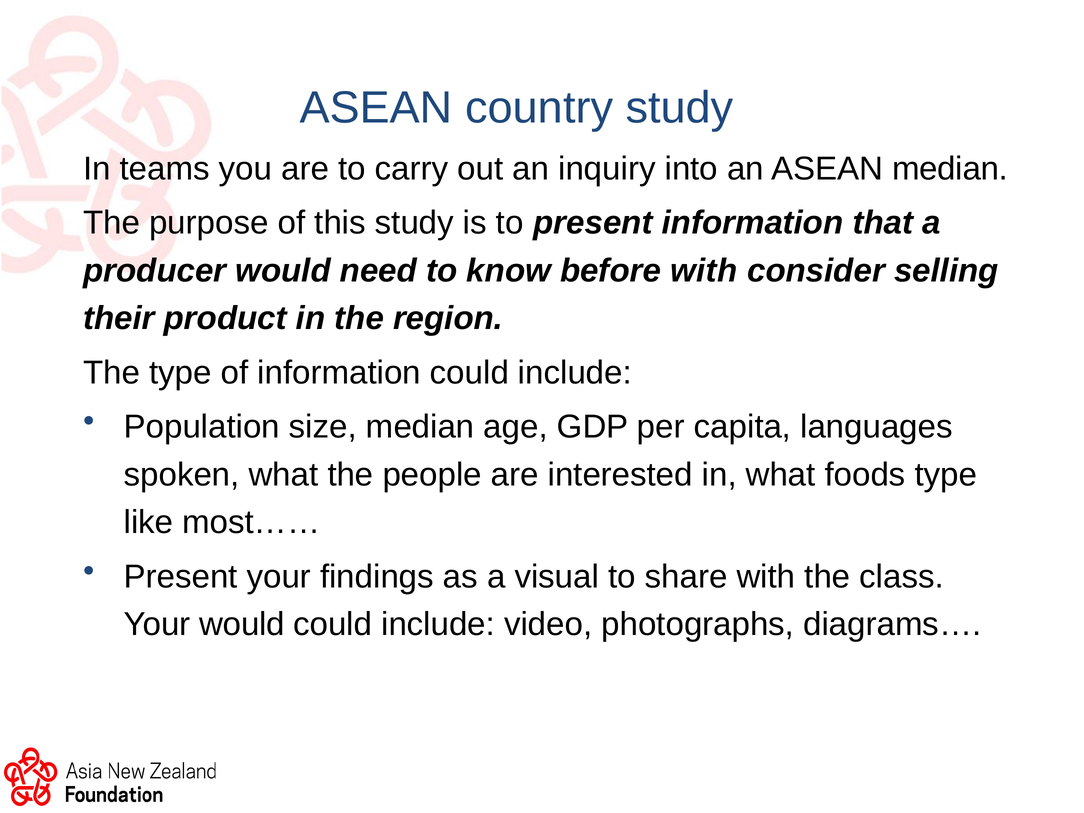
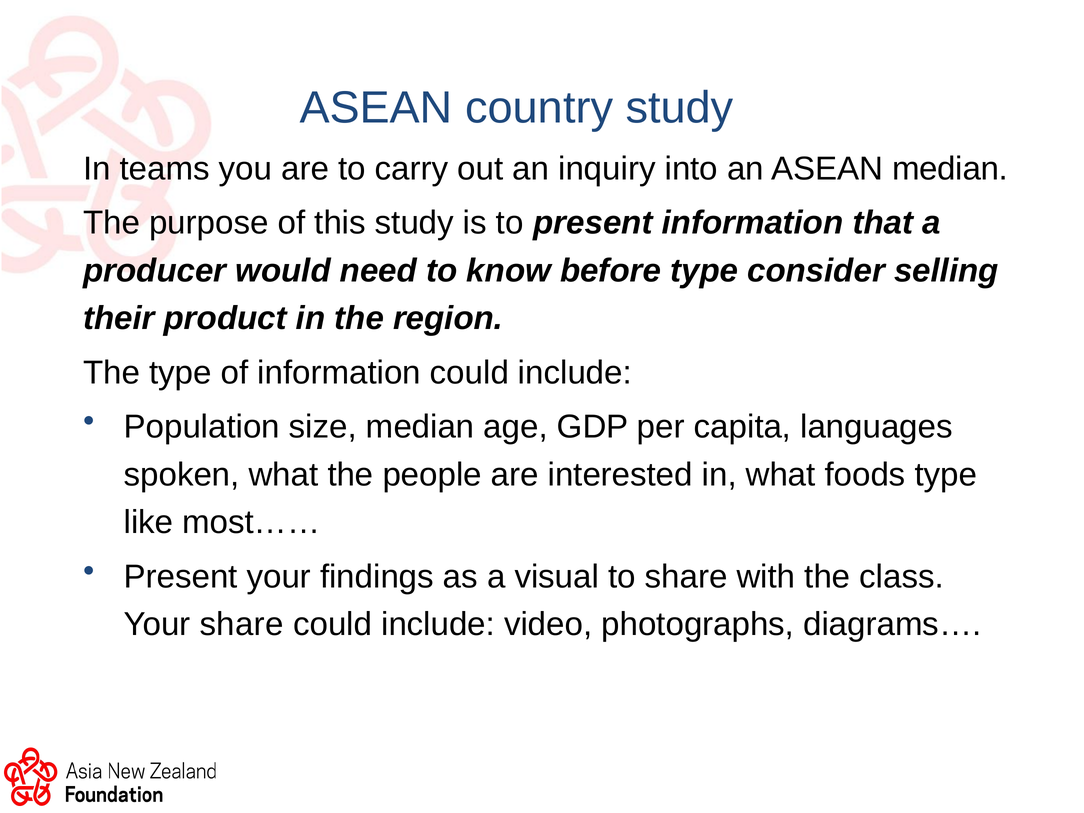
before with: with -> type
Your would: would -> share
